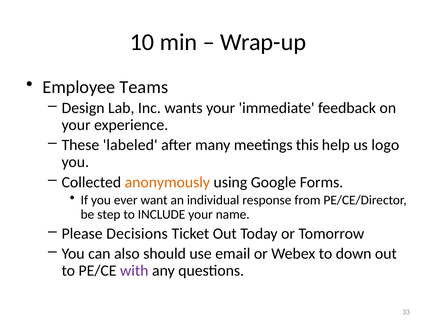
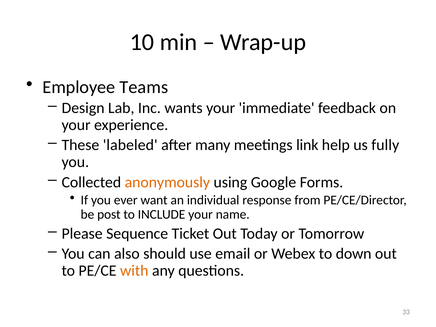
this: this -> link
logo: logo -> fully
step: step -> post
Decisions: Decisions -> Sequence
with colour: purple -> orange
